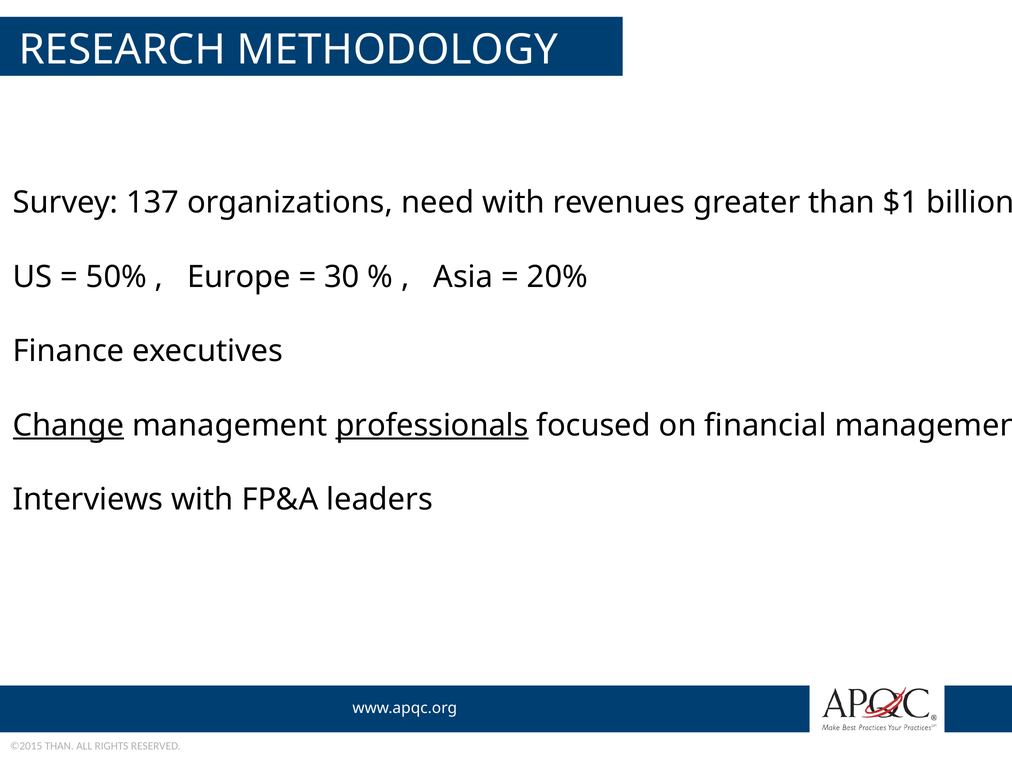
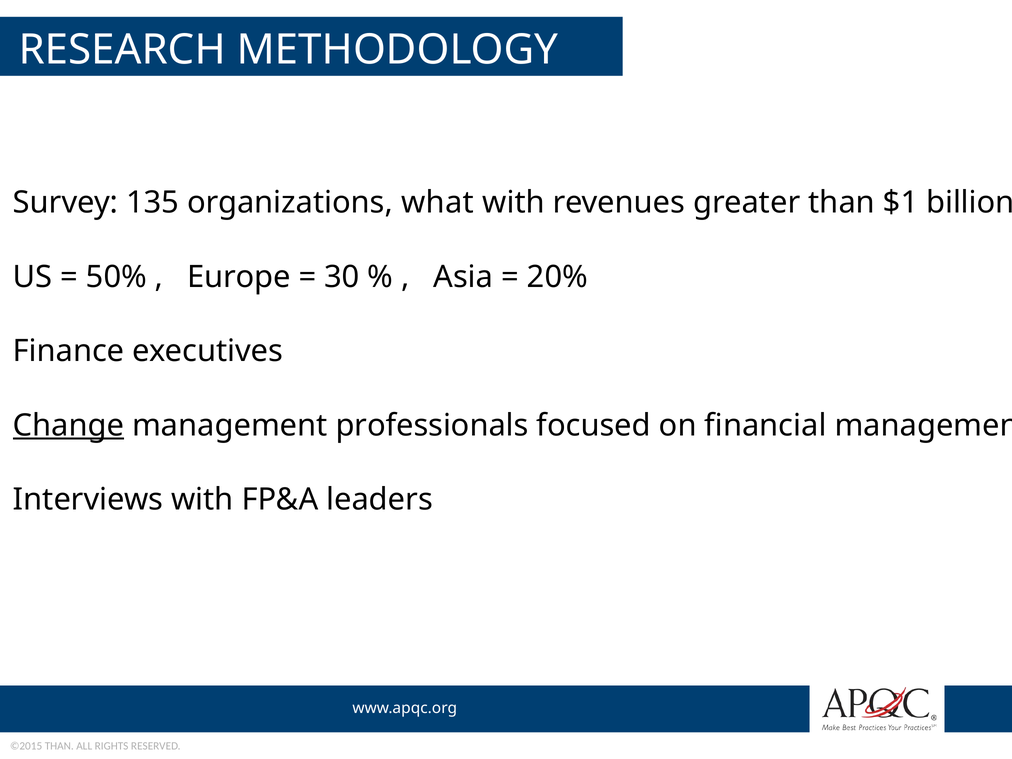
137: 137 -> 135
need: need -> what
professionals underline: present -> none
